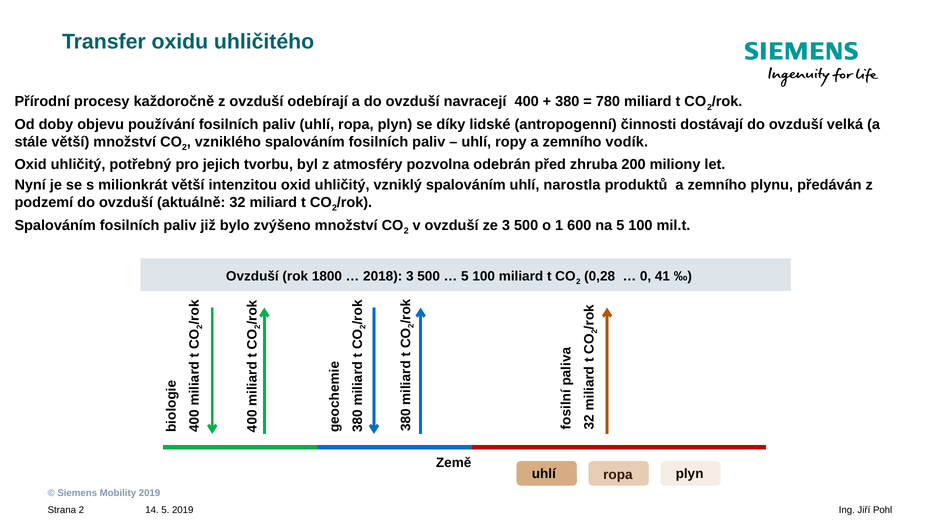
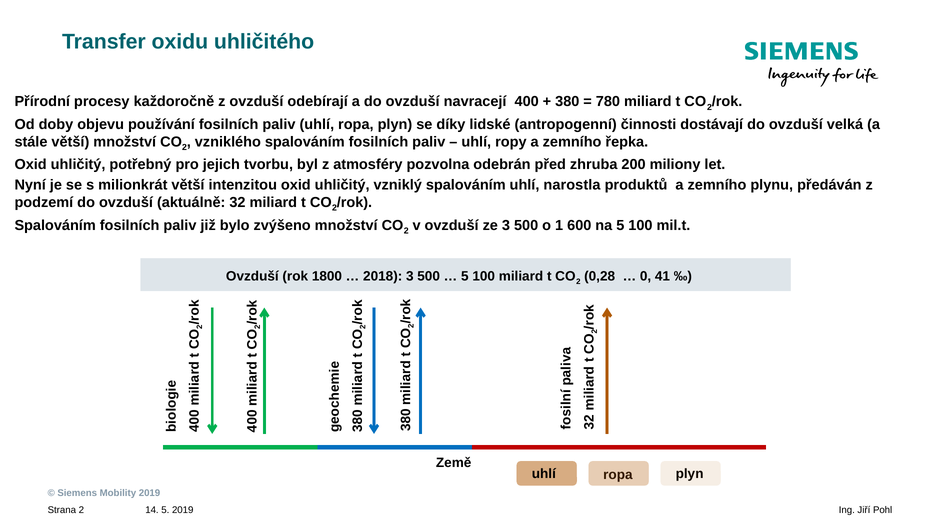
vodík: vodík -> řepka
